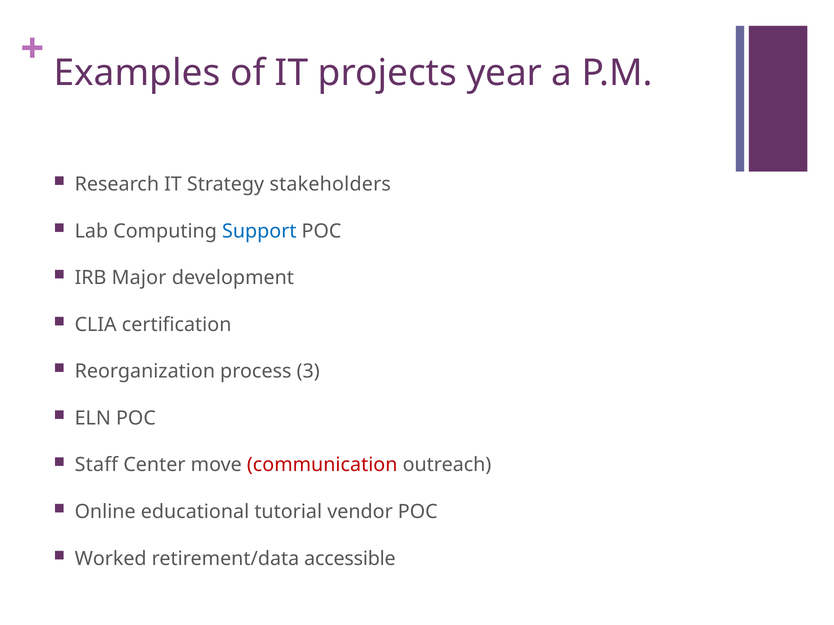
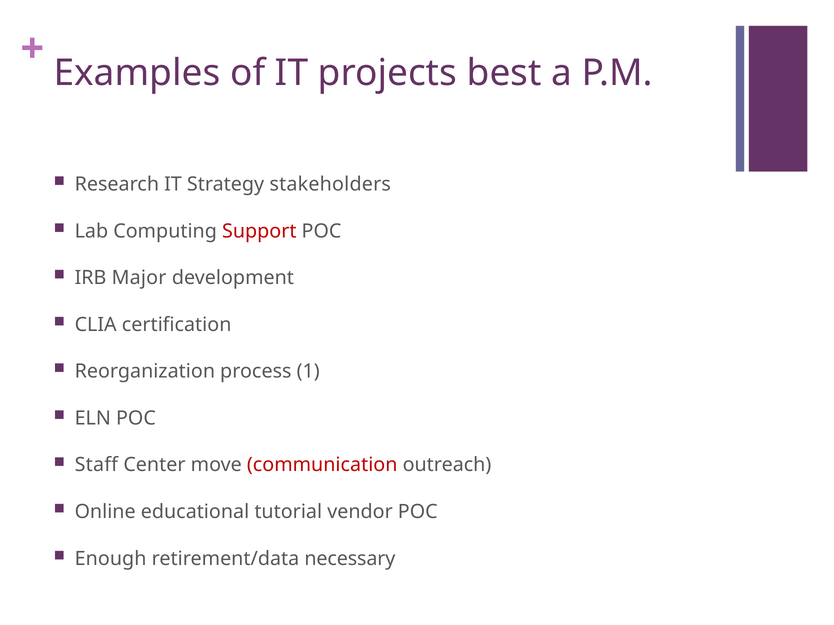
year: year -> best
Support colour: blue -> red
3: 3 -> 1
Worked: Worked -> Enough
accessible: accessible -> necessary
